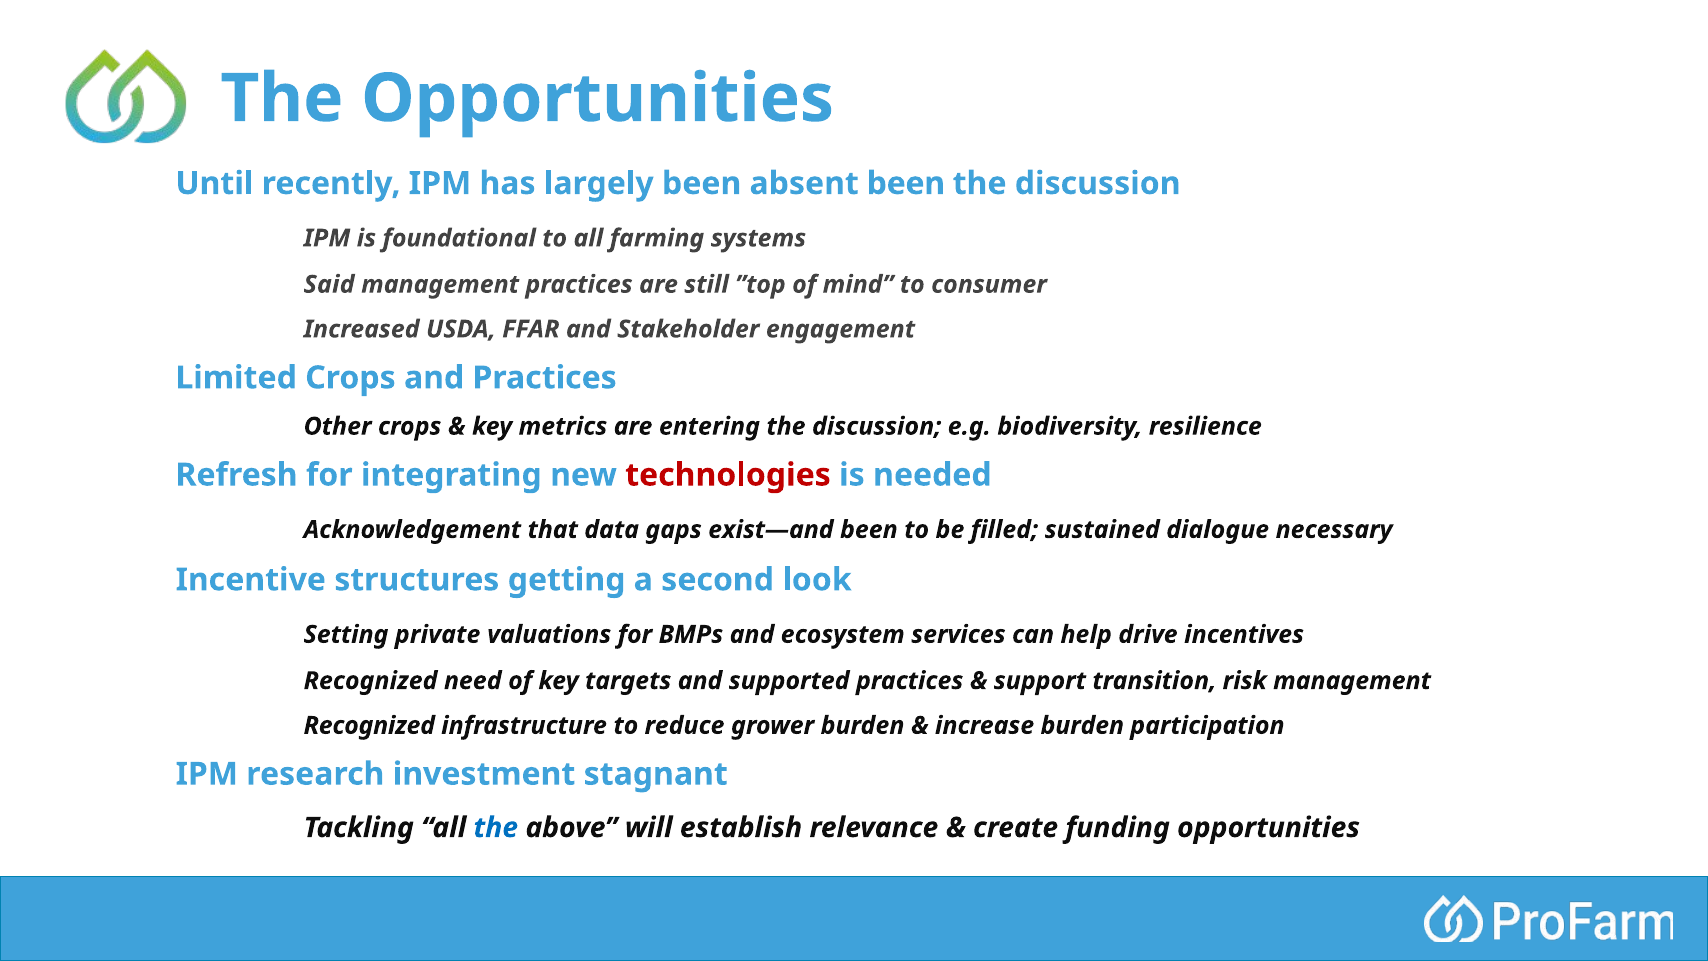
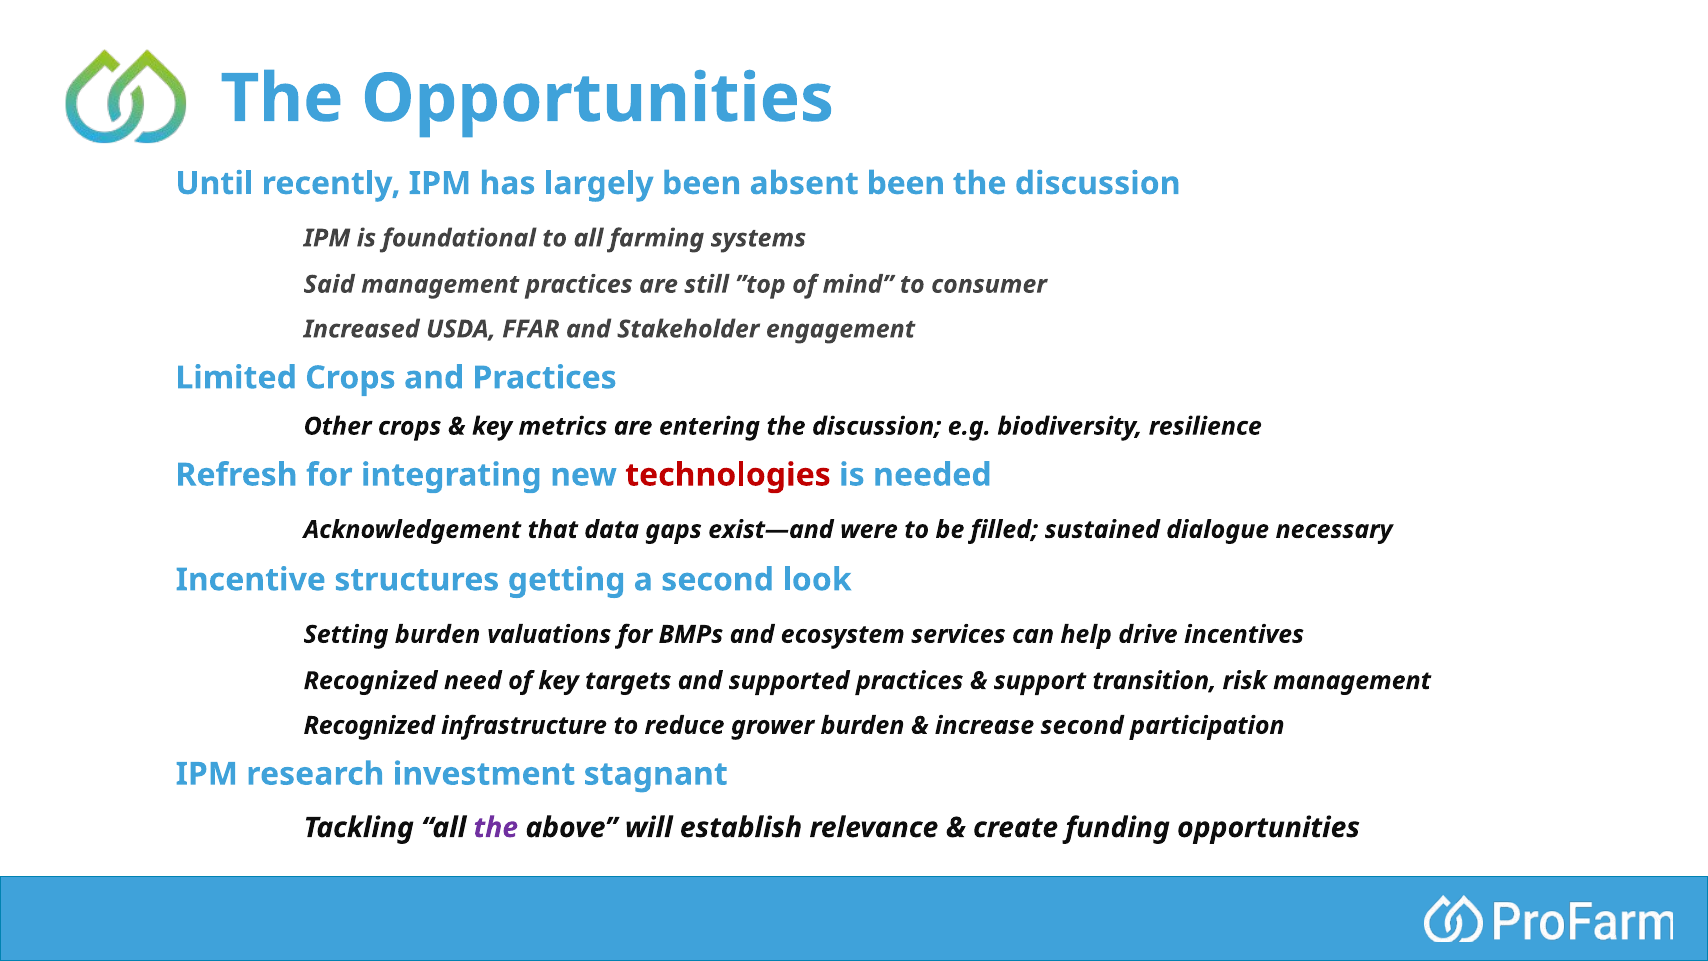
exist—and been: been -> were
Setting private: private -> burden
increase burden: burden -> second
the at (496, 827) colour: blue -> purple
